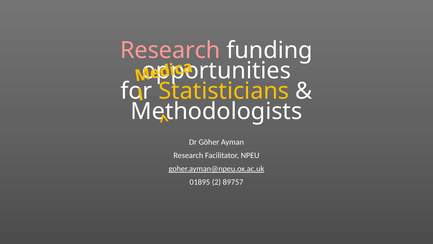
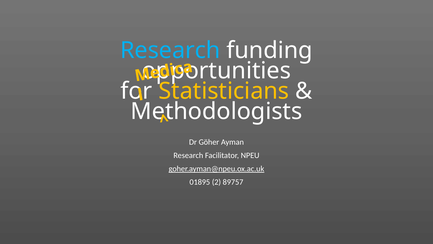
Research at (170, 50) colour: pink -> light blue
